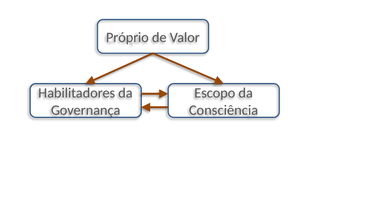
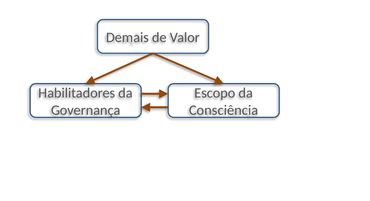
Próprio: Próprio -> Demais
